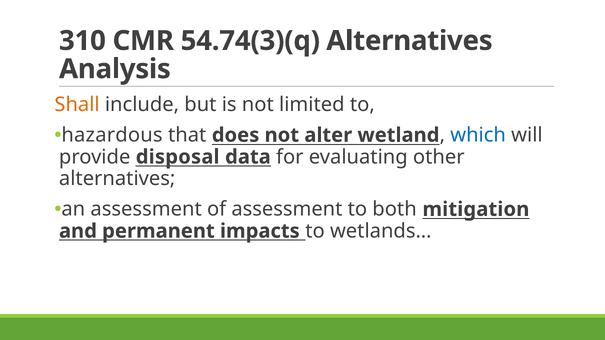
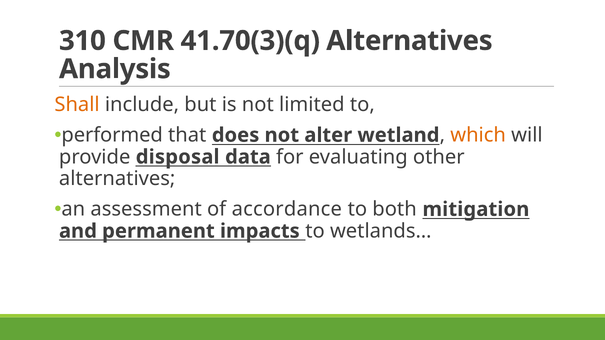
54.74(3)(q: 54.74(3)(q -> 41.70(3)(q
hazardous: hazardous -> performed
which colour: blue -> orange
of assessment: assessment -> accordance
